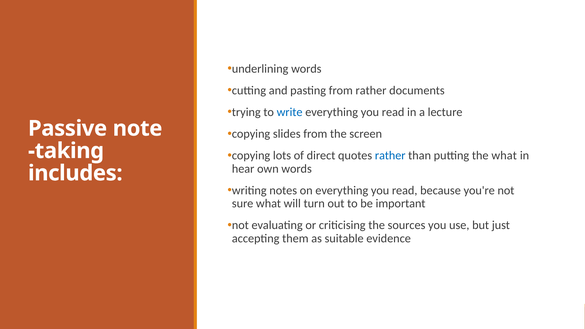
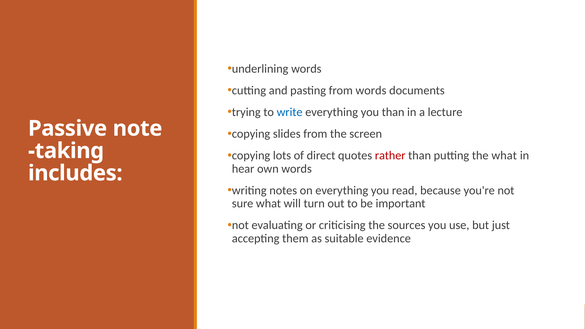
from rather: rather -> words
read at (393, 112): read -> than
rather at (390, 156) colour: blue -> red
